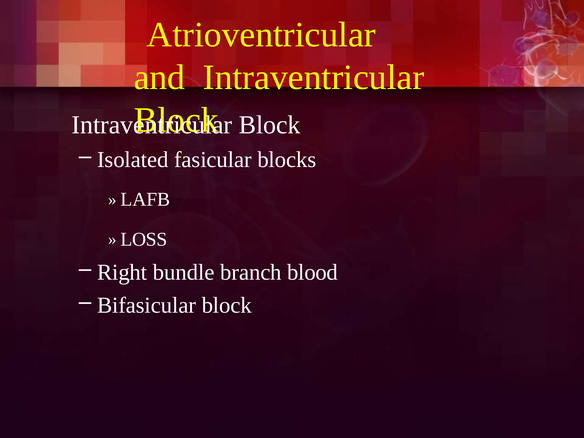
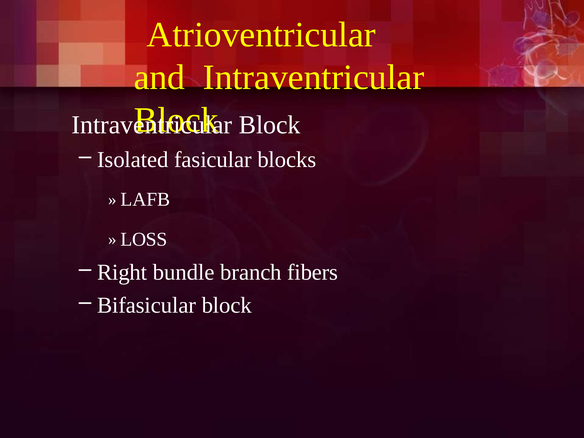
blood: blood -> fibers
